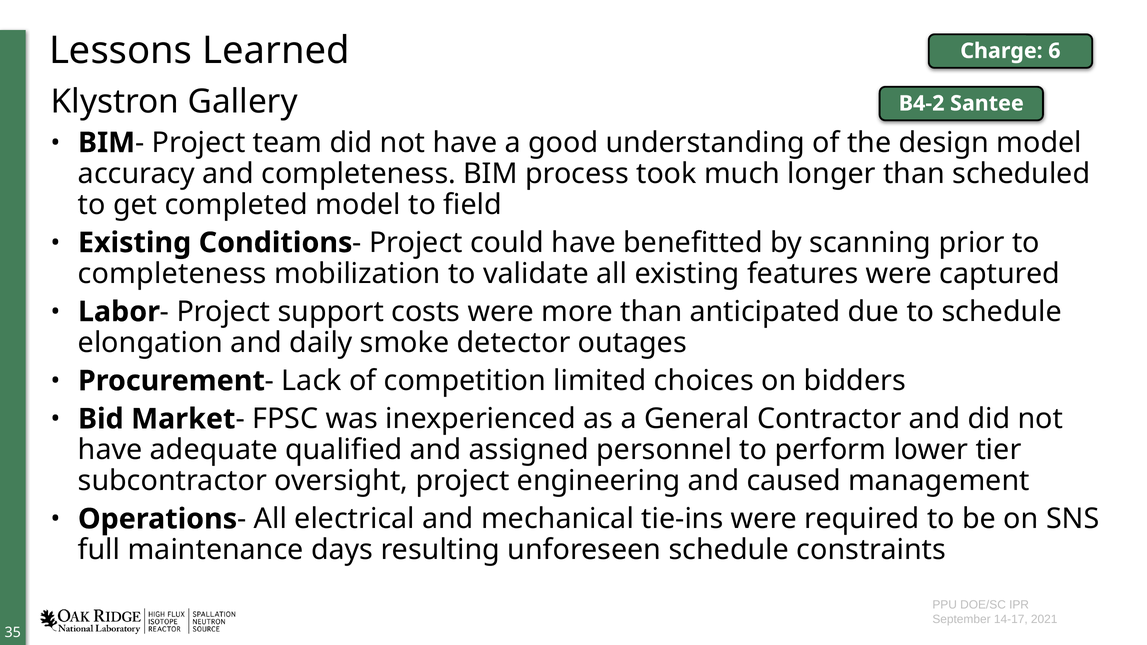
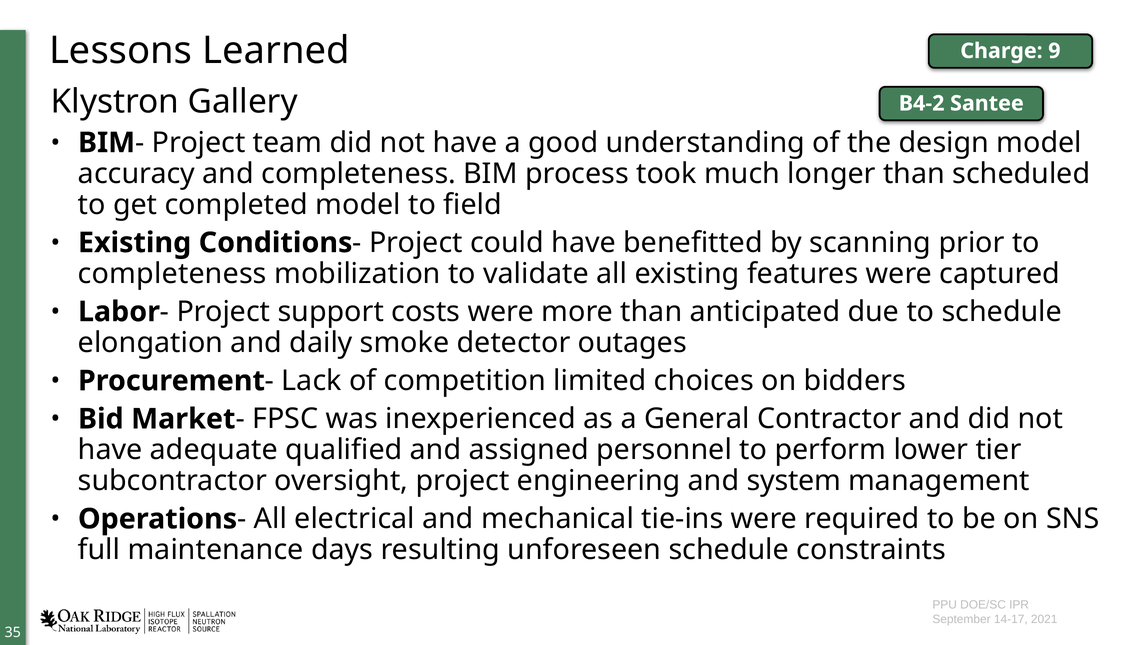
6: 6 -> 9
caused: caused -> system
